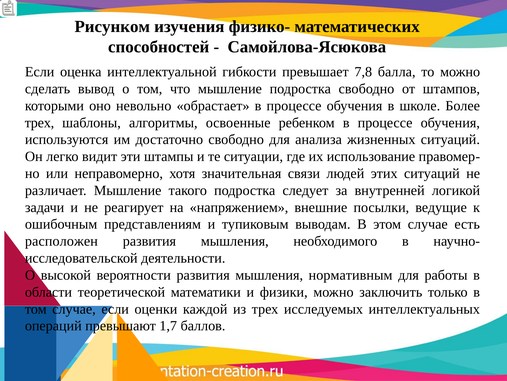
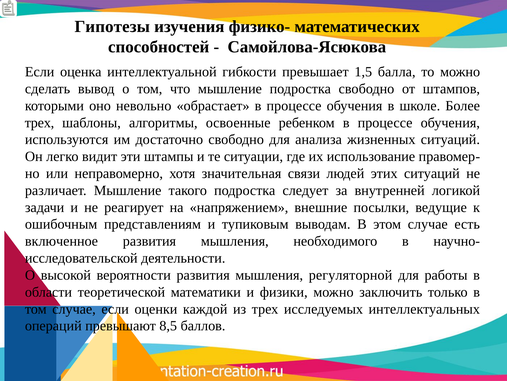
Рисунком: Рисунком -> Гипотезы
7,8: 7,8 -> 1,5
расположен: расположен -> включенное
нормативным: нормативным -> регуляторной
1,7: 1,7 -> 8,5
